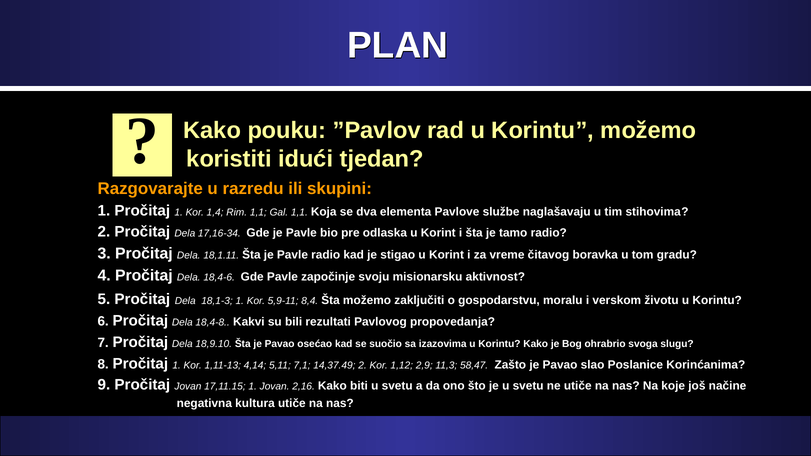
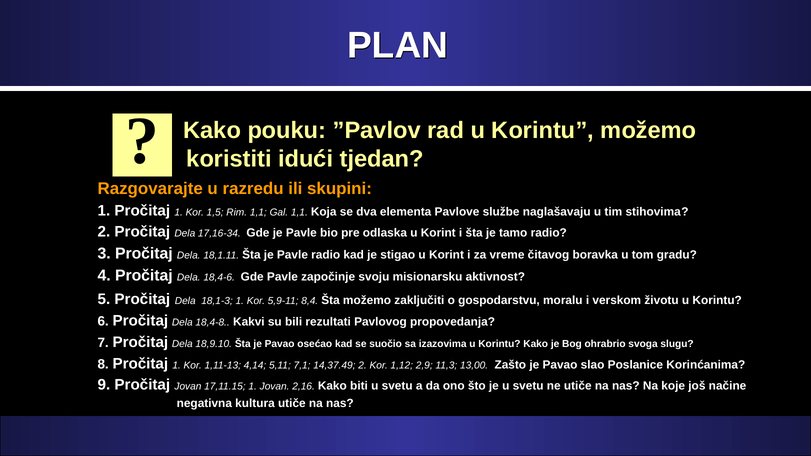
1,4: 1,4 -> 1,5
58,47: 58,47 -> 13,00
